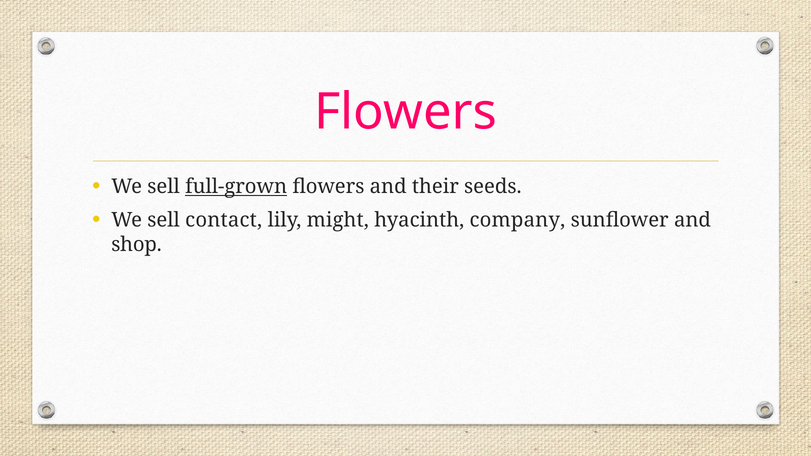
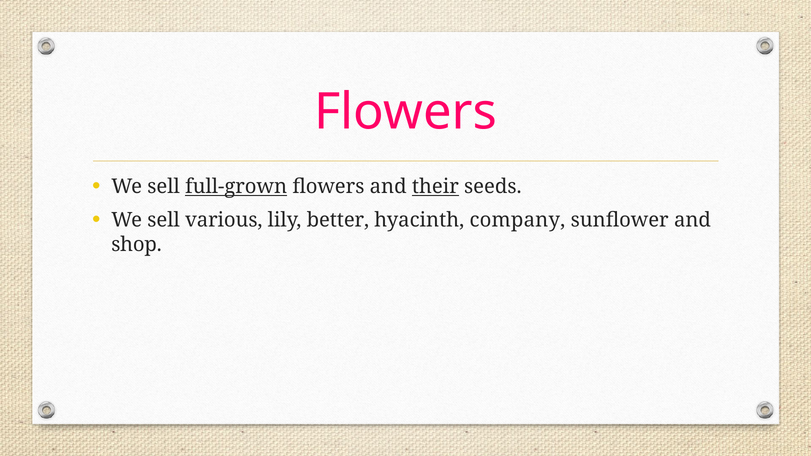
their underline: none -> present
contact: contact -> various
might: might -> better
